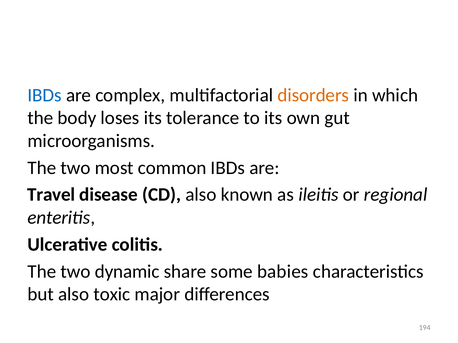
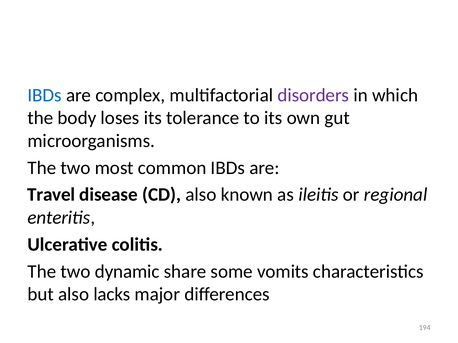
disorders colour: orange -> purple
babies: babies -> vomits
toxic: toxic -> lacks
